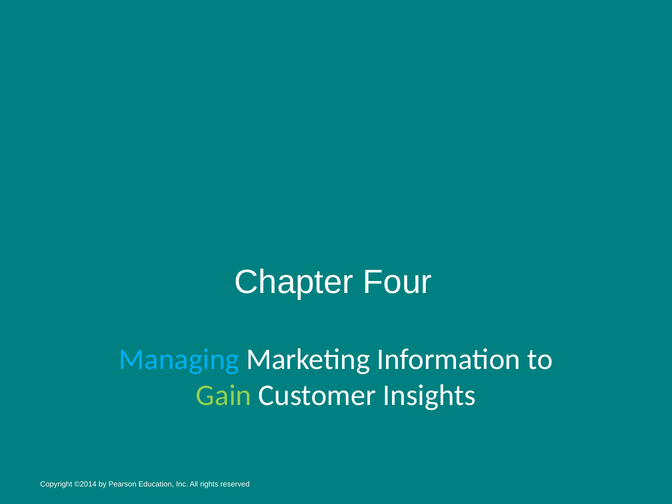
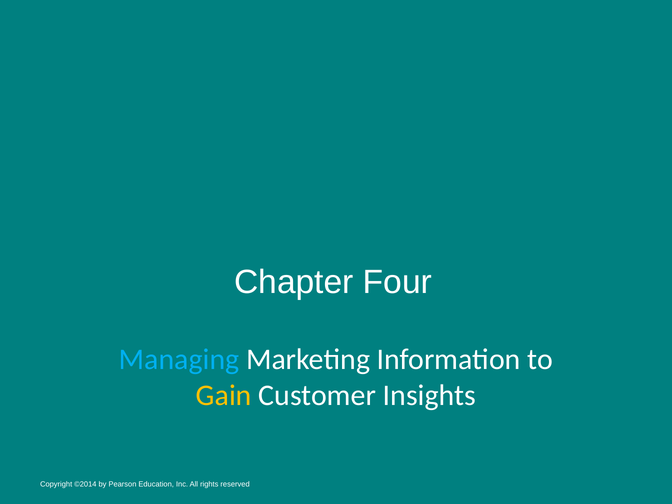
Gain colour: light green -> yellow
